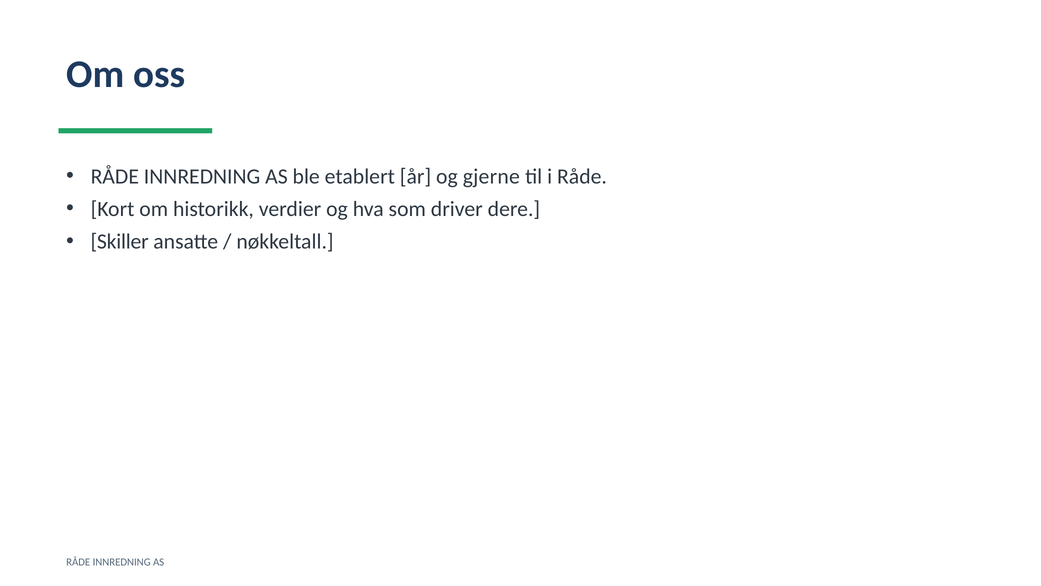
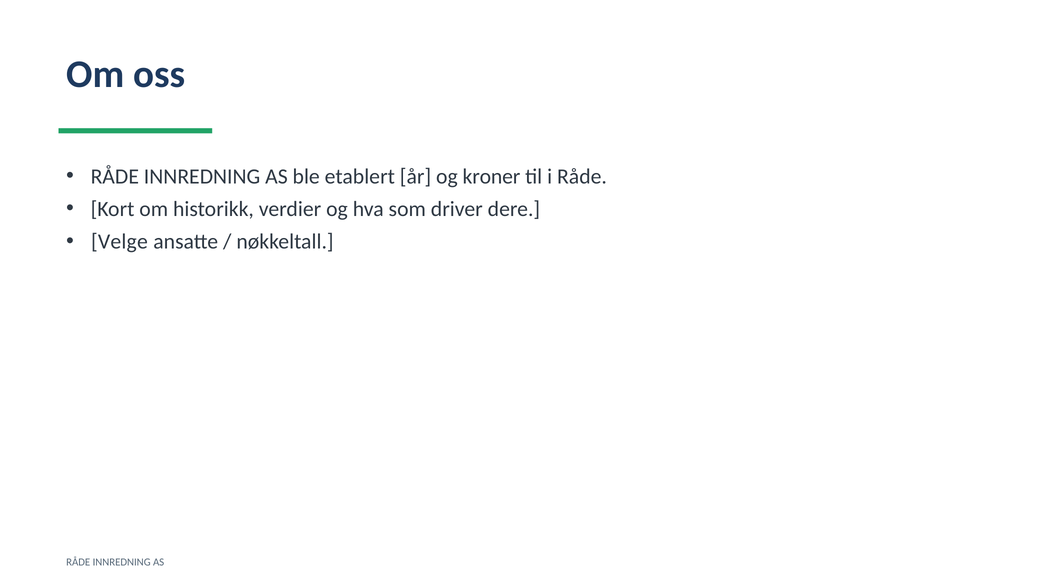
gjerne: gjerne -> kroner
Skiller: Skiller -> Velge
